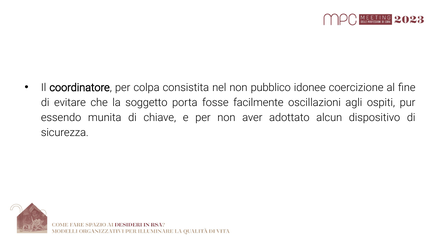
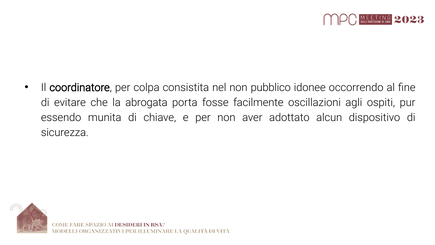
coercizione: coercizione -> occorrendo
soggetto: soggetto -> abrogata
